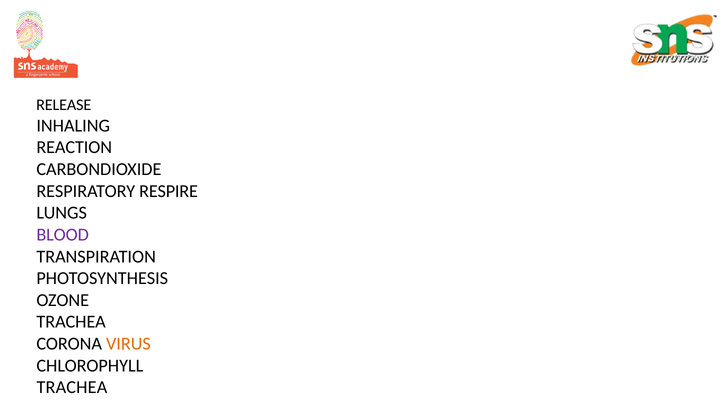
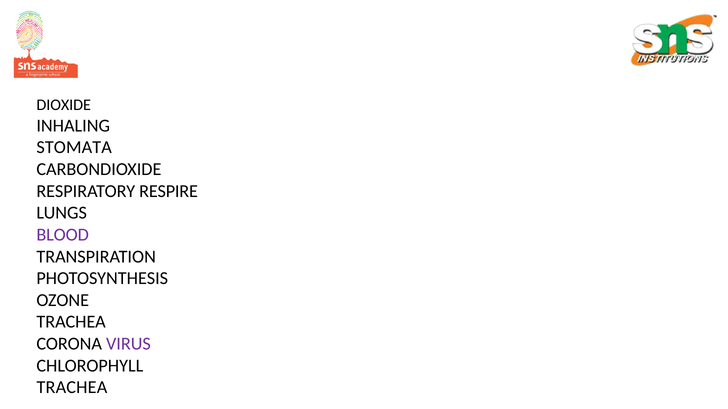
RELEASE: RELEASE -> DIOXIDE
REACTION: REACTION -> STOMATA
VIRUS colour: orange -> purple
